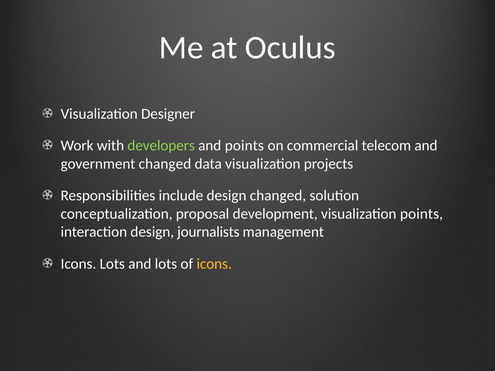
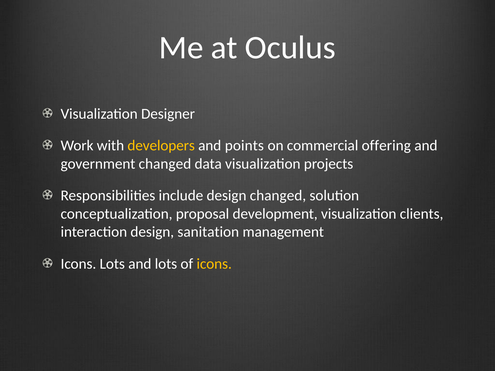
developers colour: light green -> yellow
telecom: telecom -> offering
visualization points: points -> clients
journalists: journalists -> sanitation
